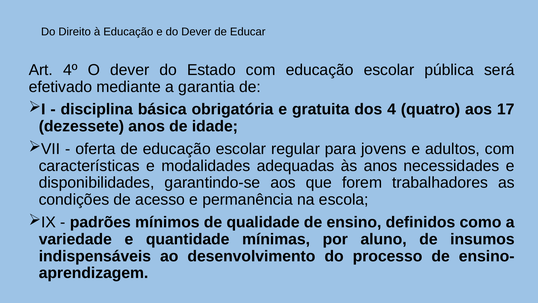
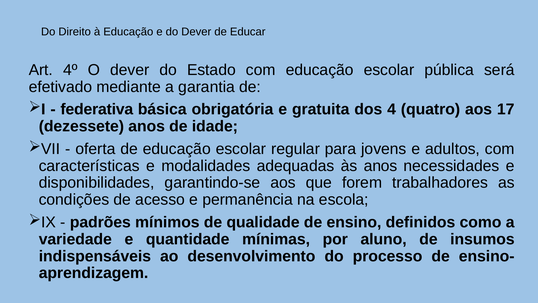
disciplina: disciplina -> federativa
